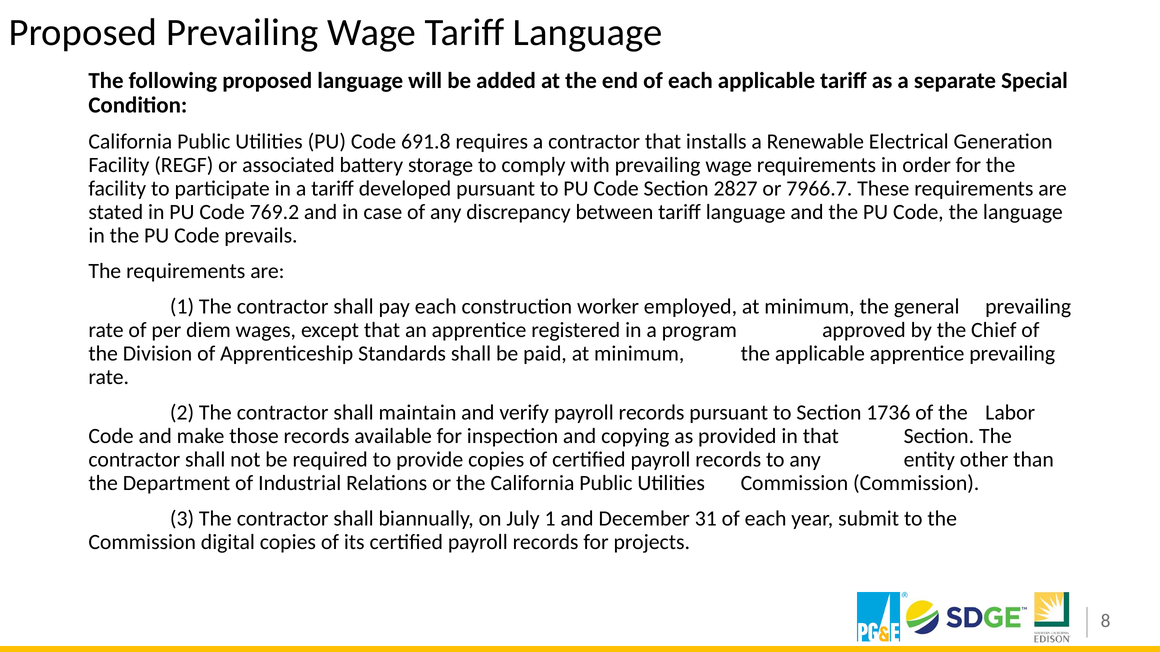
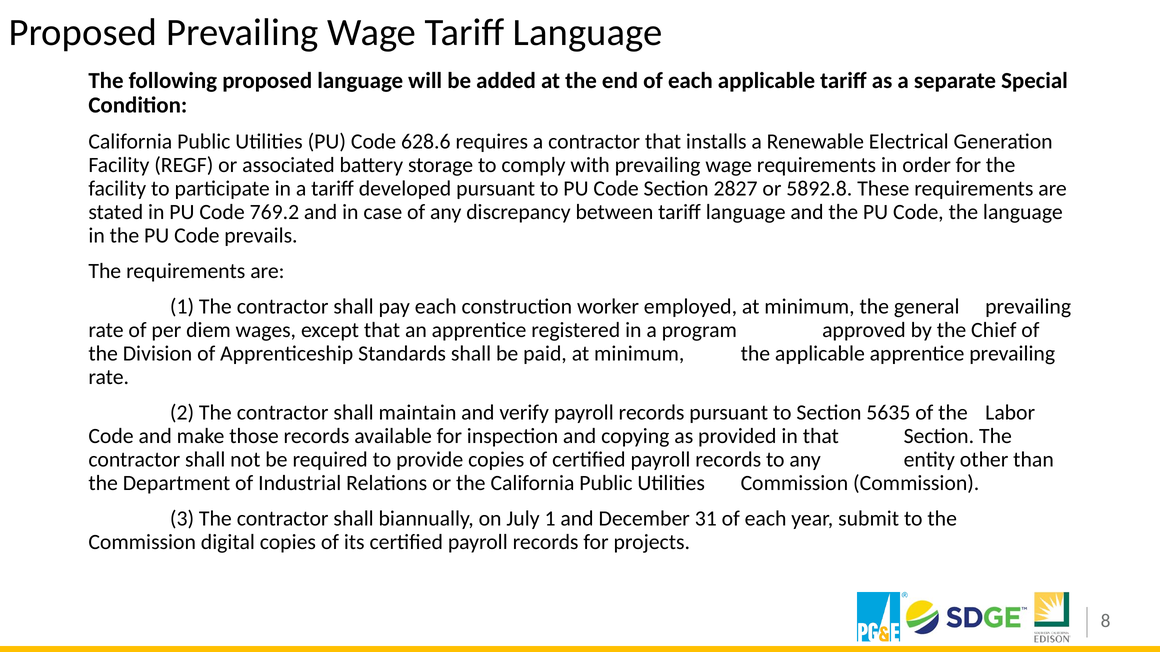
691.8: 691.8 -> 628.6
7966.7: 7966.7 -> 5892.8
1736: 1736 -> 5635
